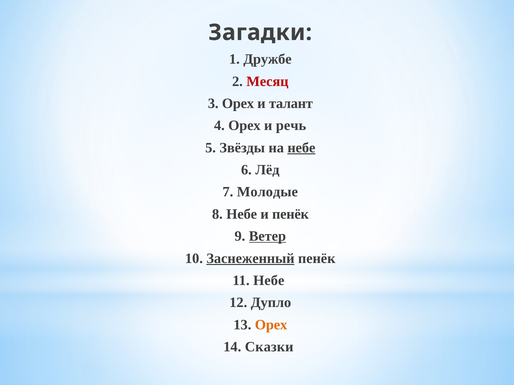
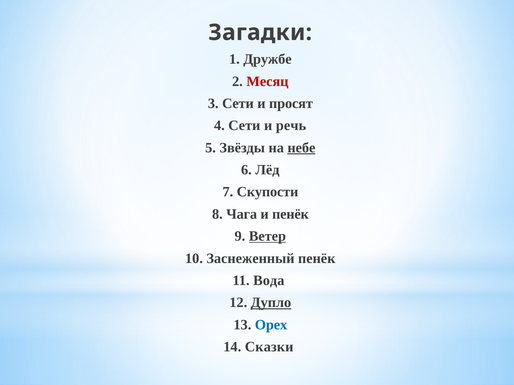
3 Орех: Орех -> Сети
талант: талант -> просят
4 Орех: Орех -> Сети
Молодые: Молодые -> Скупости
8 Небе: Небе -> Чага
Заснеженный underline: present -> none
11 Небе: Небе -> Вода
Дупло underline: none -> present
Орех at (271, 325) colour: orange -> blue
